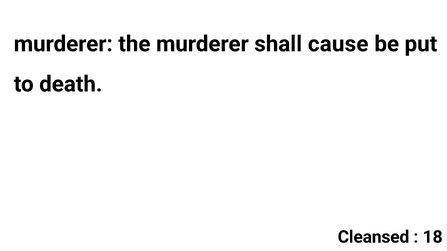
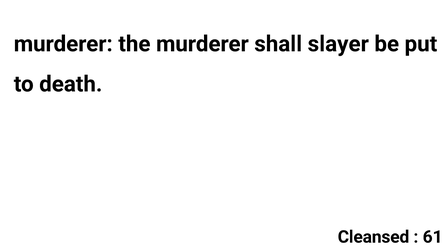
cause: cause -> slayer
18: 18 -> 61
